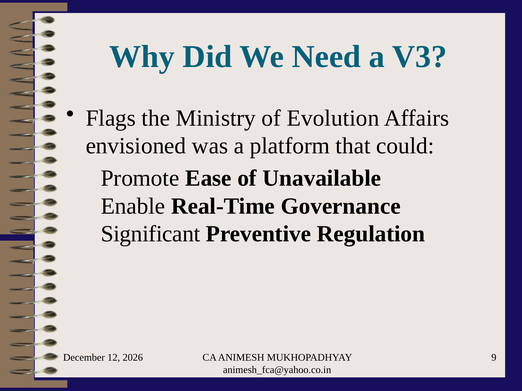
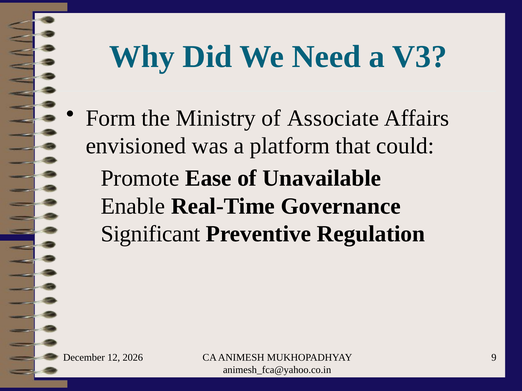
Flags: Flags -> Form
Evolution: Evolution -> Associate
